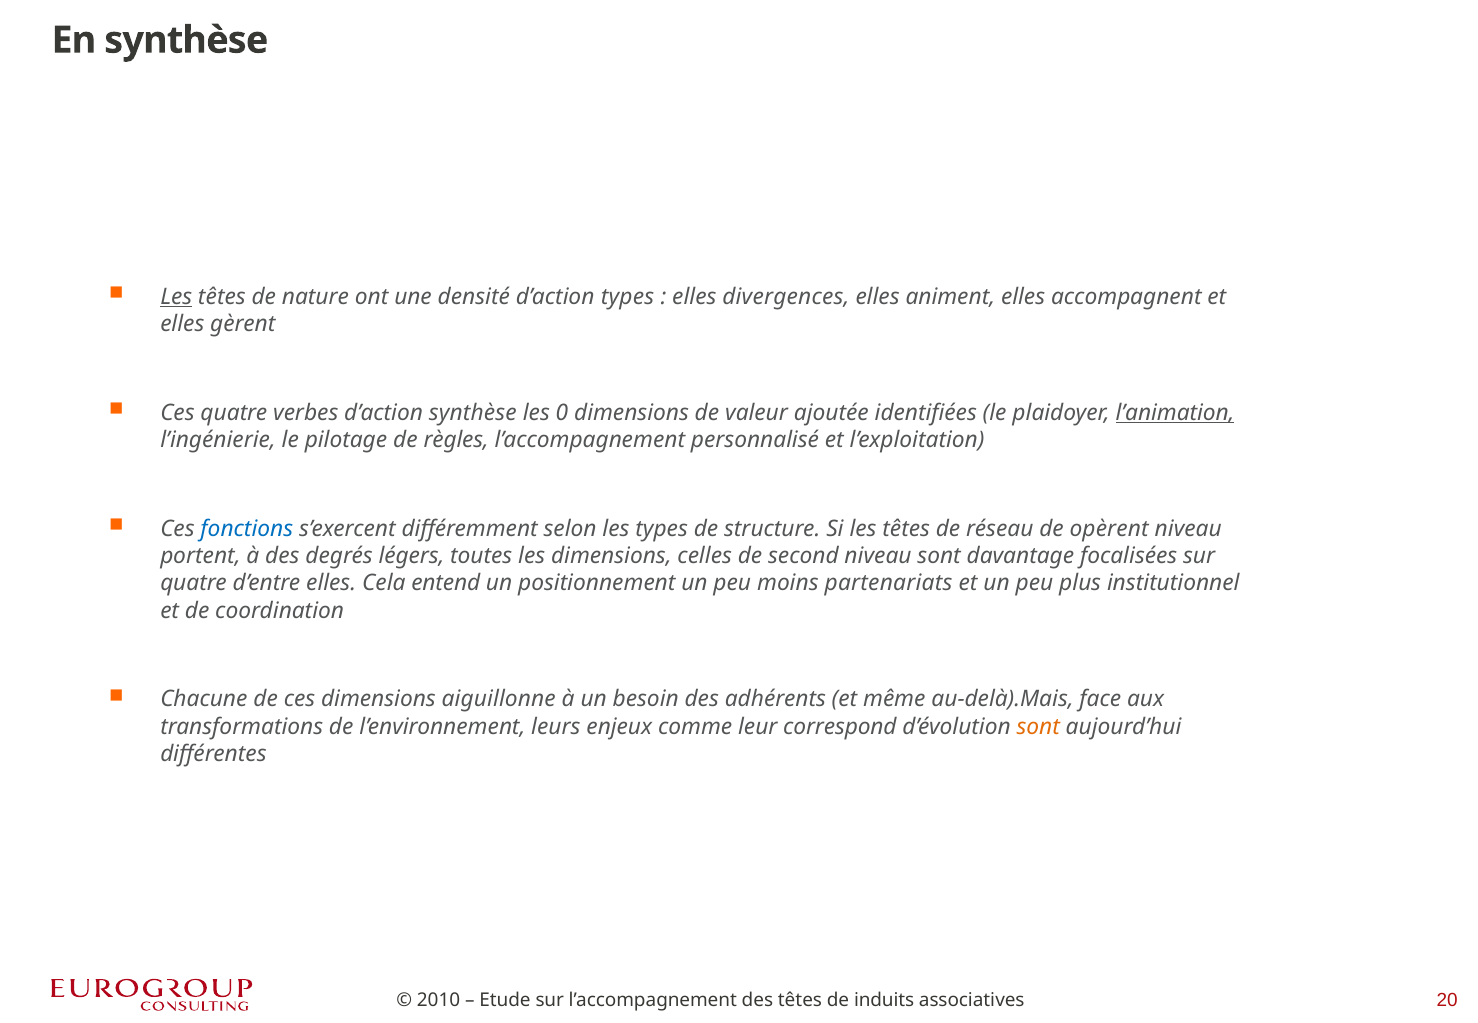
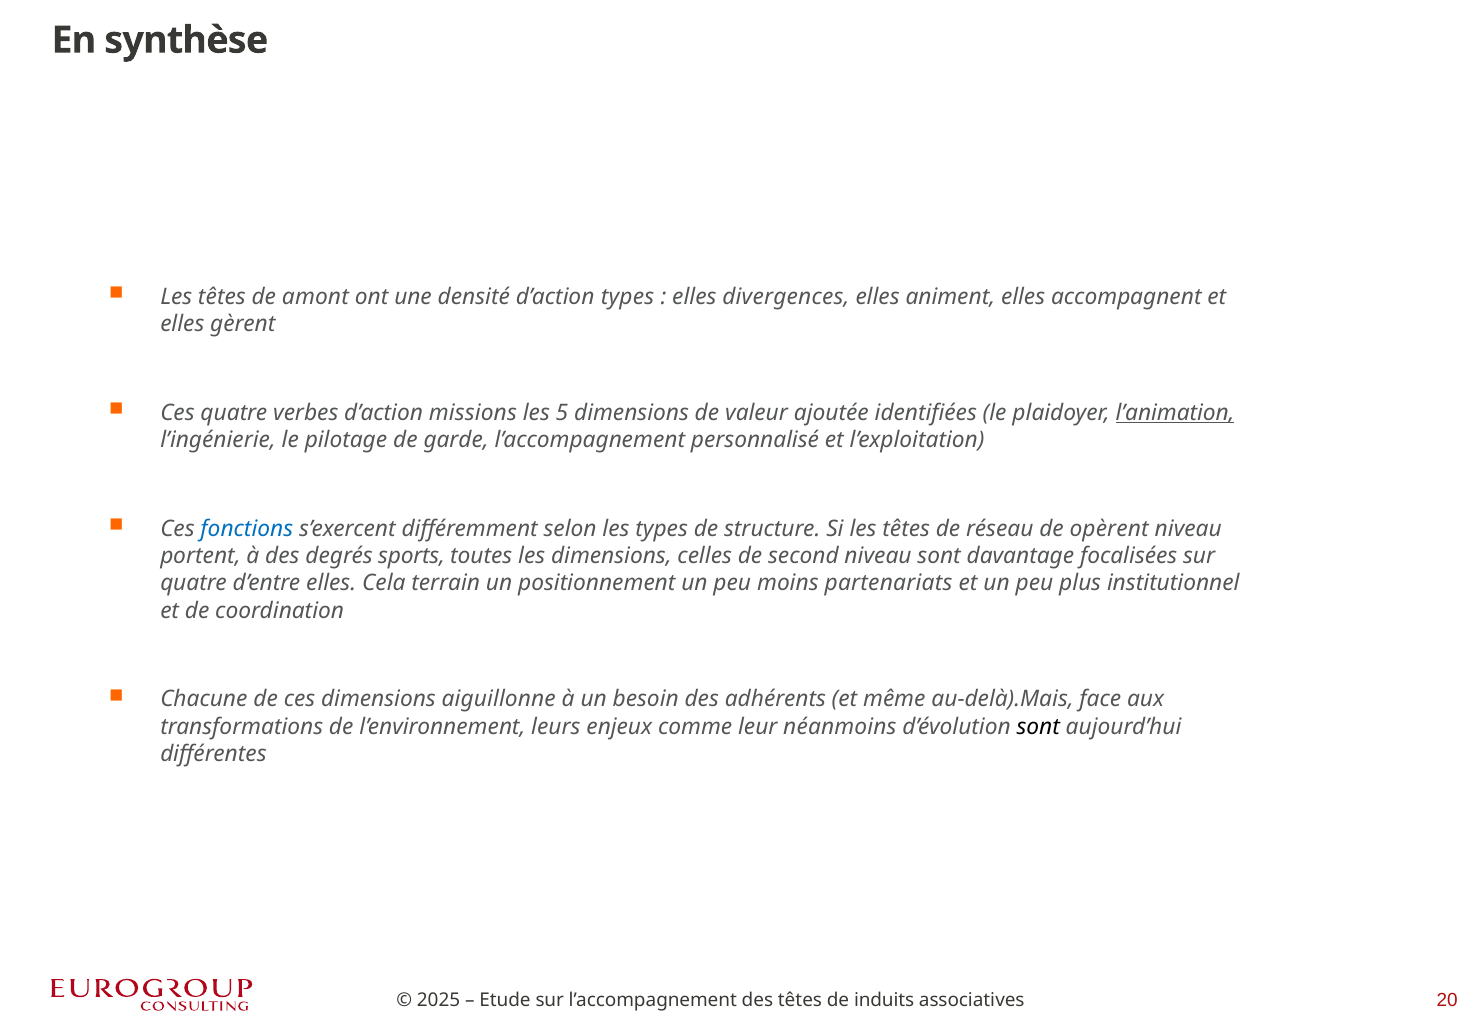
Les at (176, 297) underline: present -> none
nature: nature -> amont
d’action synthèse: synthèse -> missions
0: 0 -> 5
règles: règles -> garde
légers: légers -> sports
entend: entend -> terrain
correspond: correspond -> néanmoins
sont at (1038, 727) colour: orange -> black
2010: 2010 -> 2025
